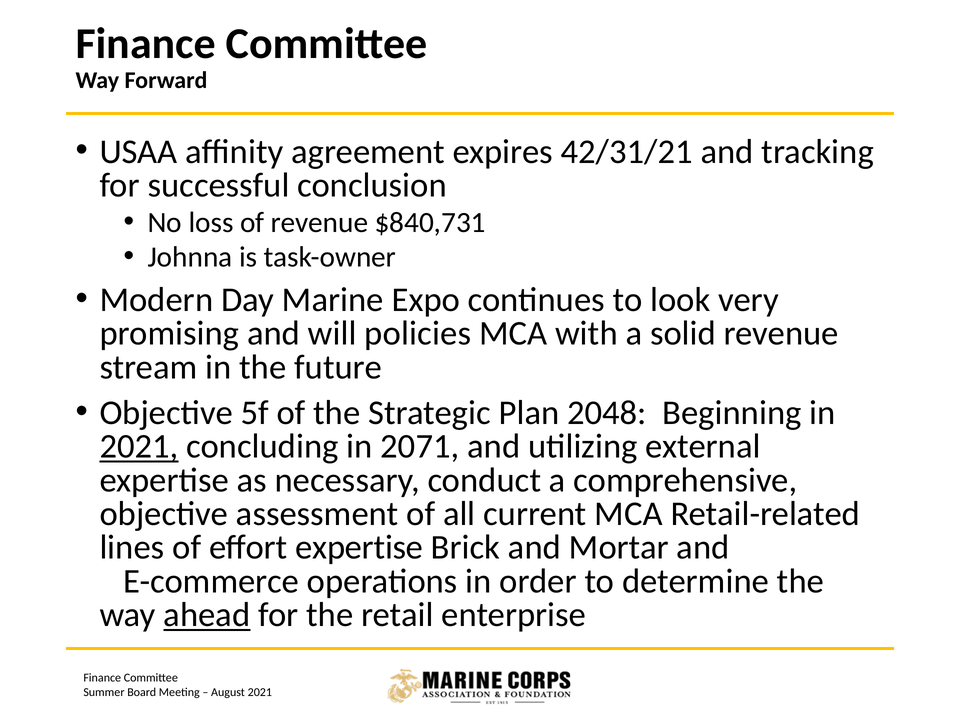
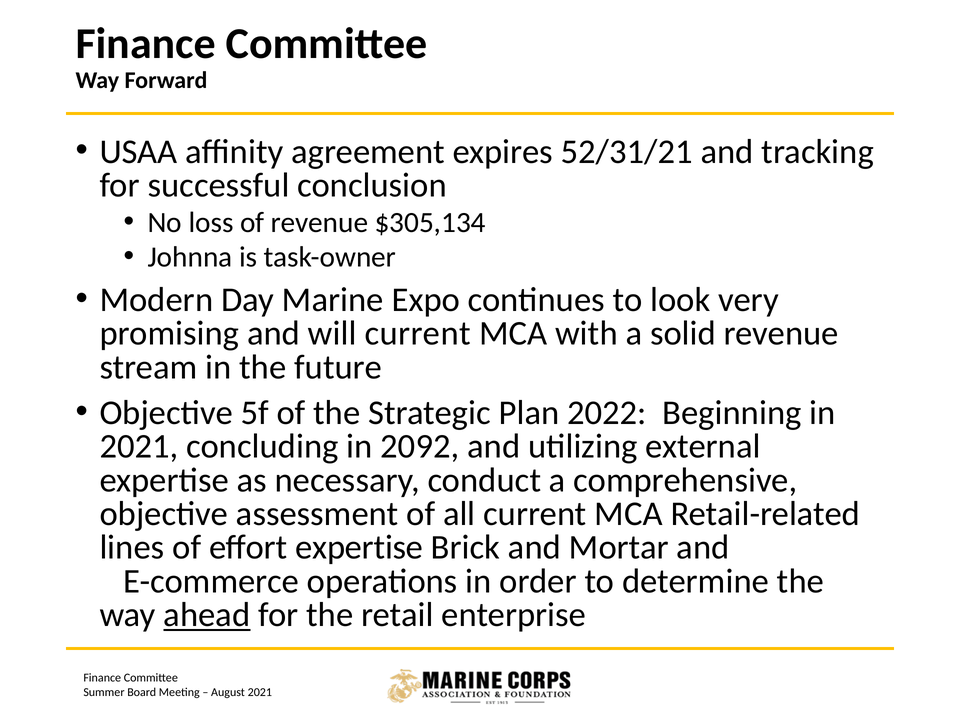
42/31/21: 42/31/21 -> 52/31/21
$840,731: $840,731 -> $305,134
will policies: policies -> current
2048: 2048 -> 2022
2021 at (139, 447) underline: present -> none
2071: 2071 -> 2092
